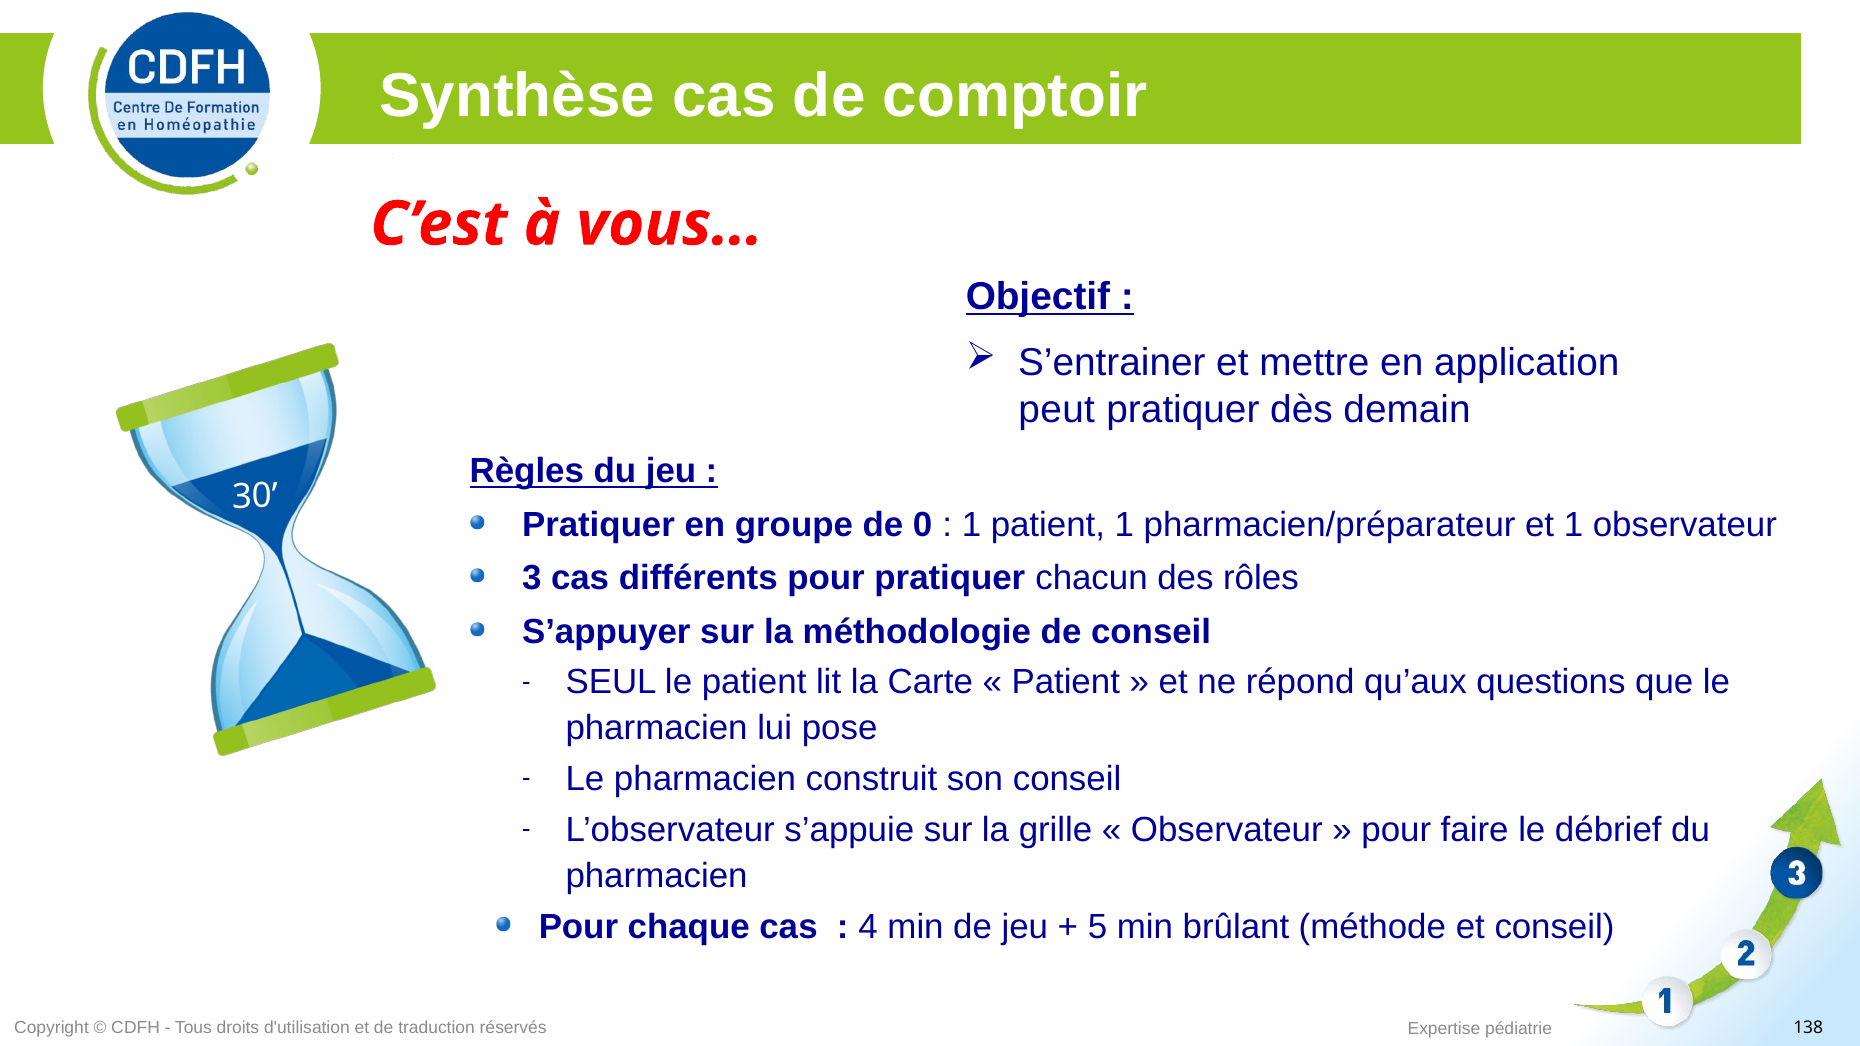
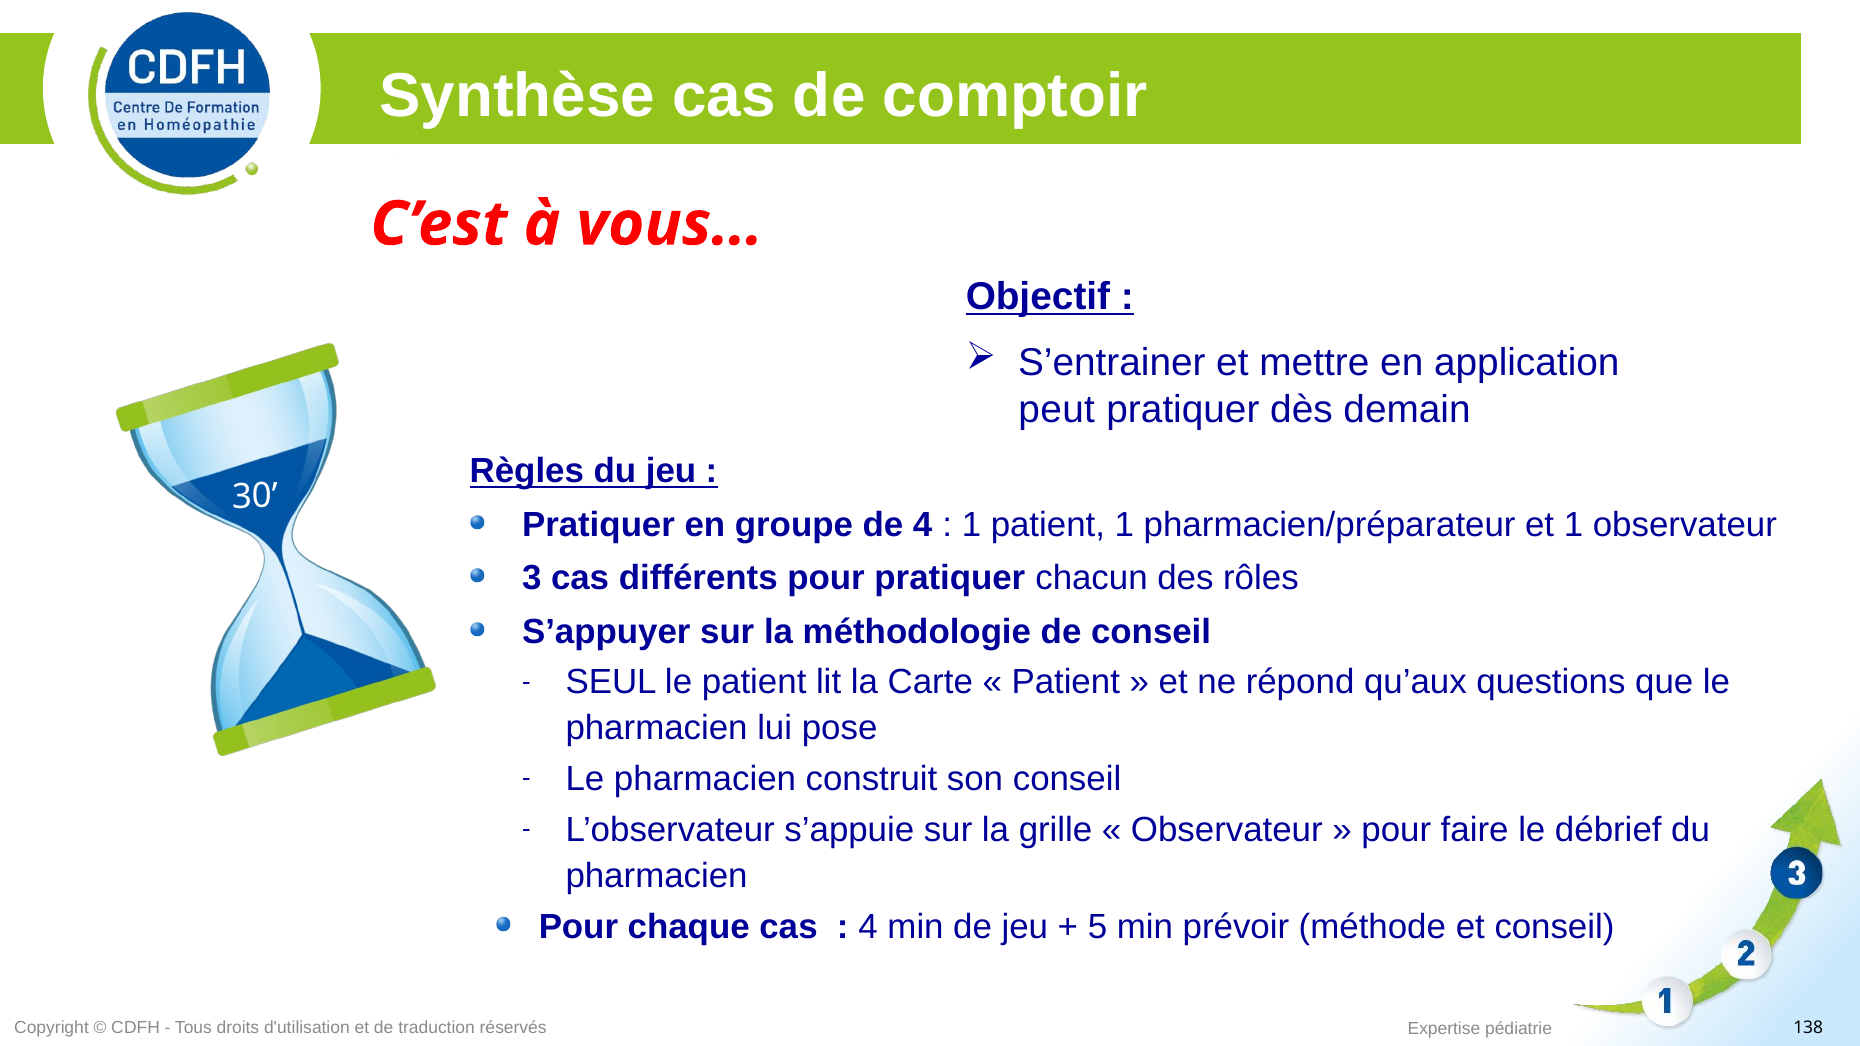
de 0: 0 -> 4
brûlant: brûlant -> prévoir
